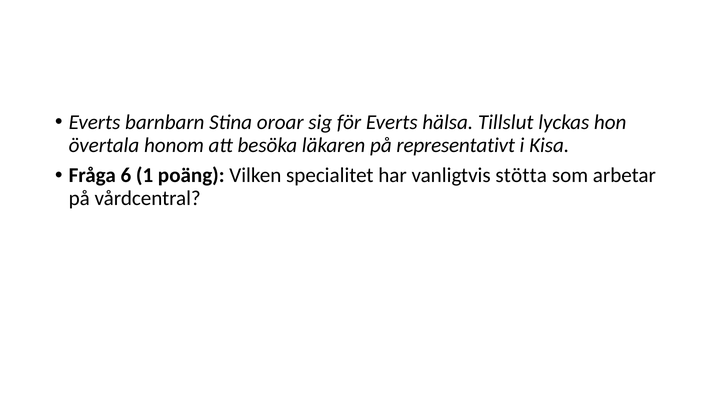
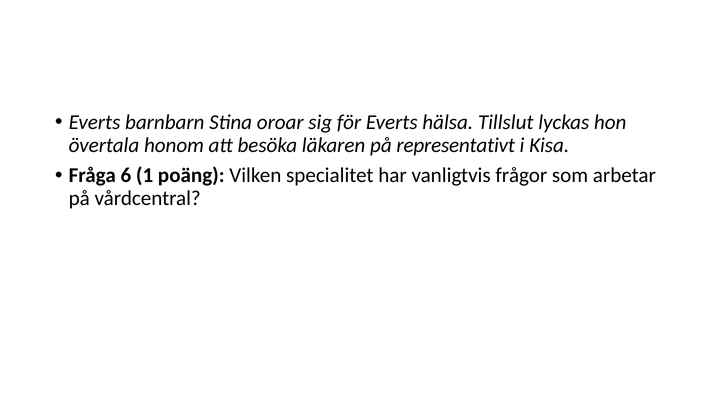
stötta: stötta -> frågor
